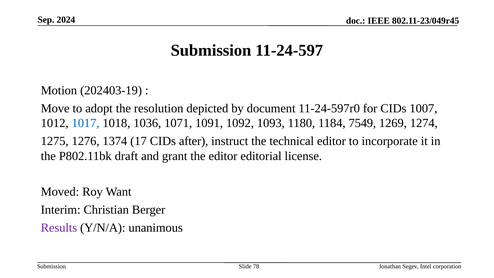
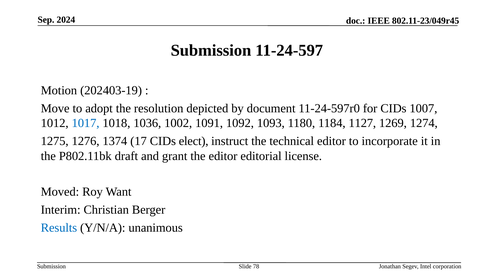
1071: 1071 -> 1002
7549: 7549 -> 1127
after: after -> elect
Results colour: purple -> blue
